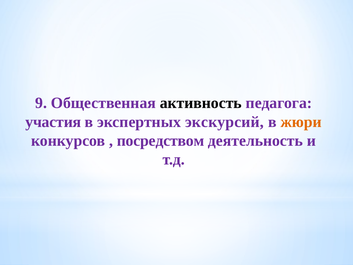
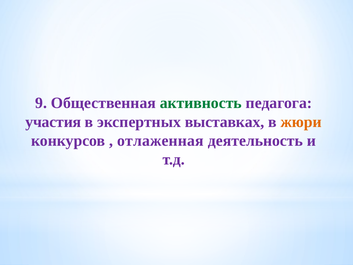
активность colour: black -> green
экскурсий: экскурсий -> выставках
посредством: посредством -> отлаженная
